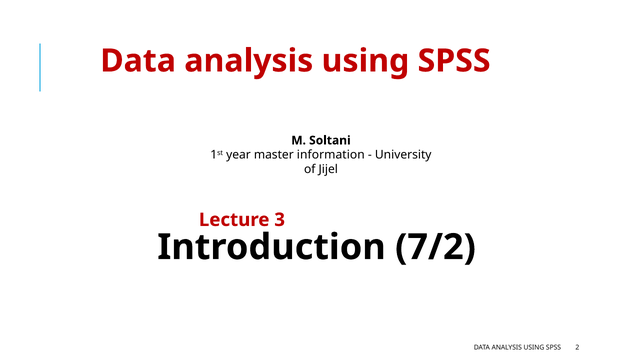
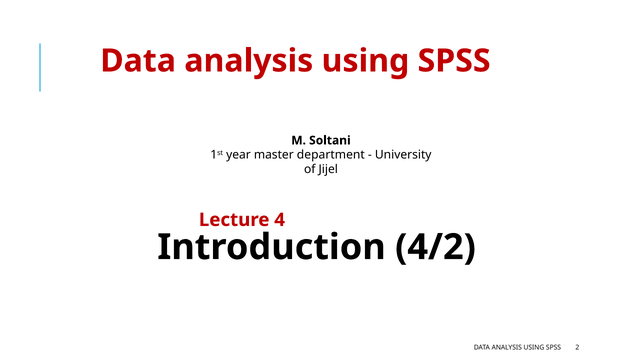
information: information -> department
3: 3 -> 4
7/2: 7/2 -> 4/2
